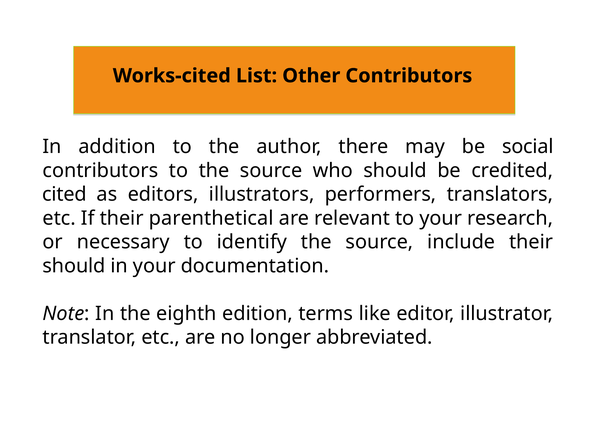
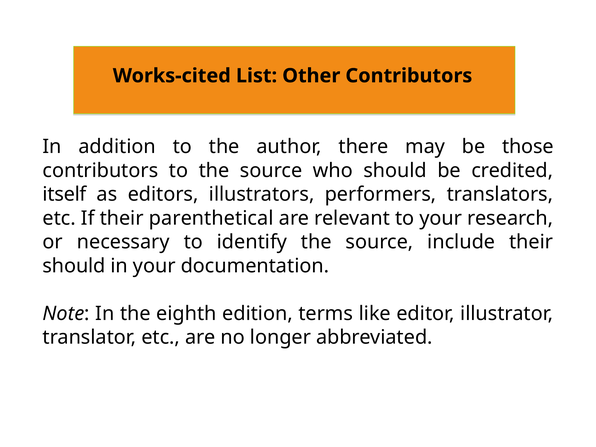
social: social -> those
cited: cited -> itself
